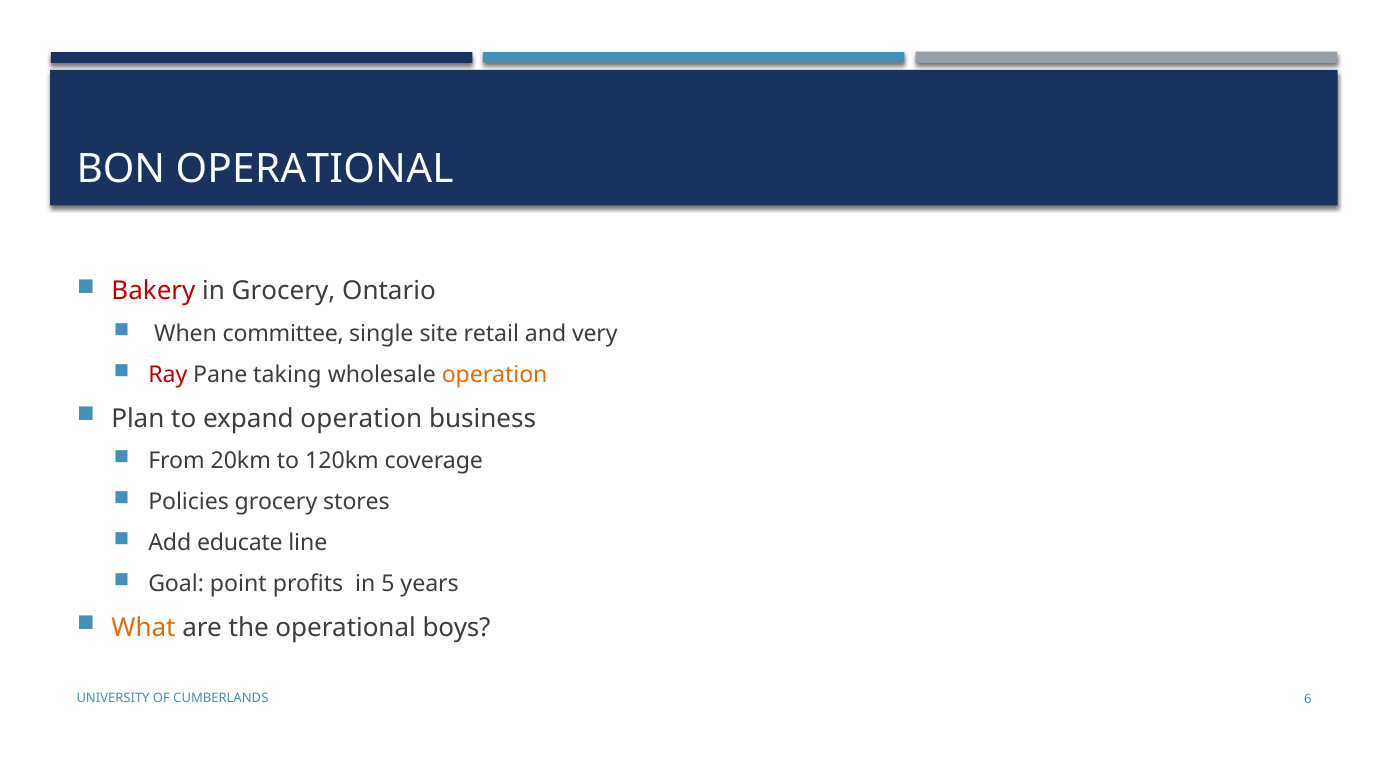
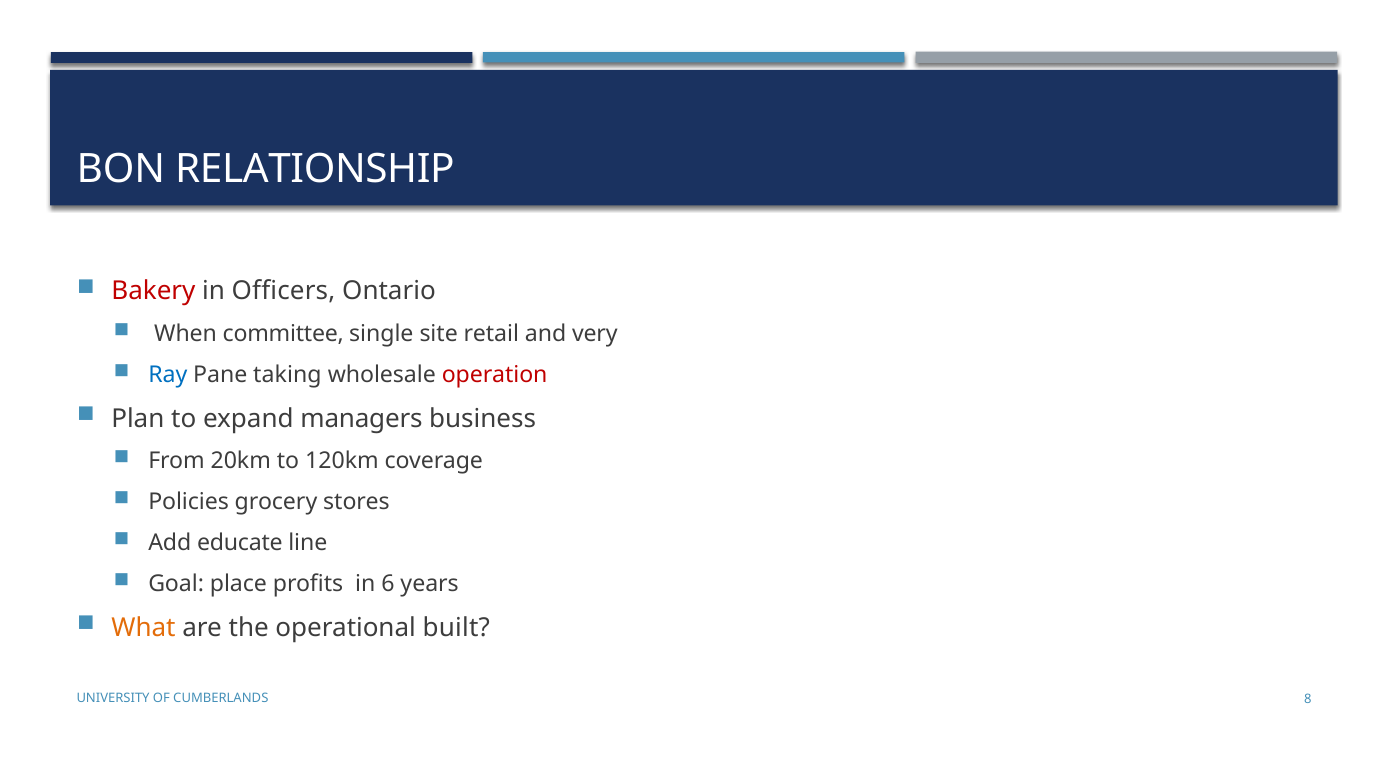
BON OPERATIONAL: OPERATIONAL -> RELATIONSHIP
in Grocery: Grocery -> Officers
Ray colour: red -> blue
operation at (495, 375) colour: orange -> red
expand operation: operation -> managers
point: point -> place
5: 5 -> 6
boys: boys -> built
6: 6 -> 8
